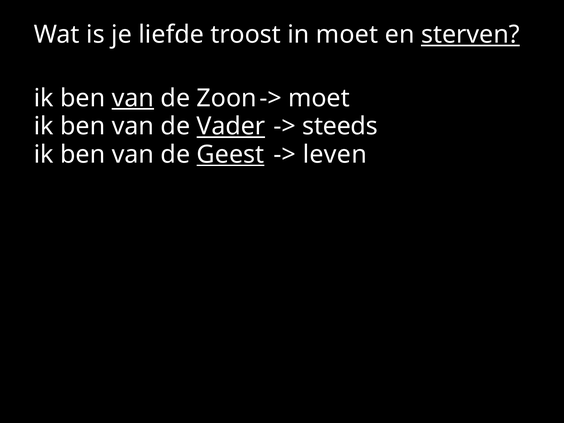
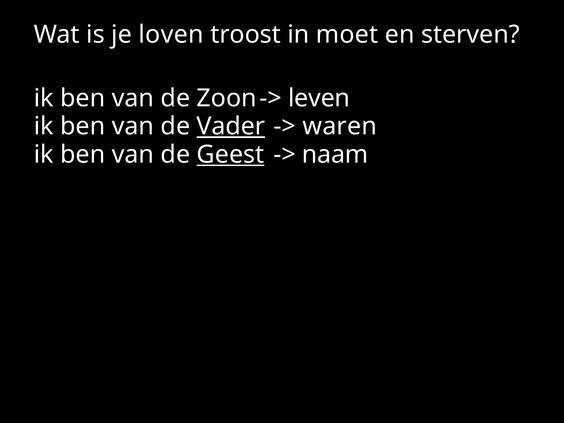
liefde: liefde -> loven
sterven underline: present -> none
van at (133, 98) underline: present -> none
moet at (319, 98): moet -> leven
steeds: steeds -> waren
leven: leven -> naam
